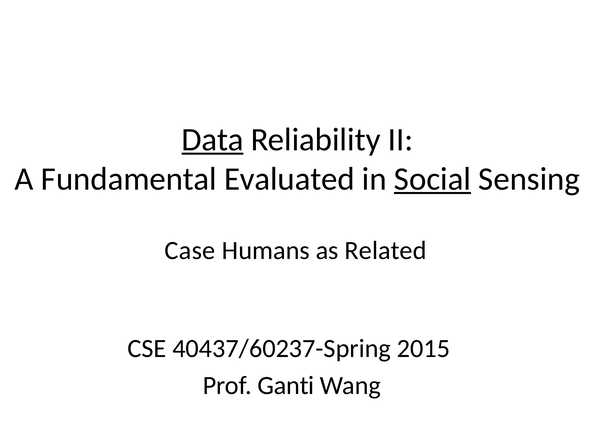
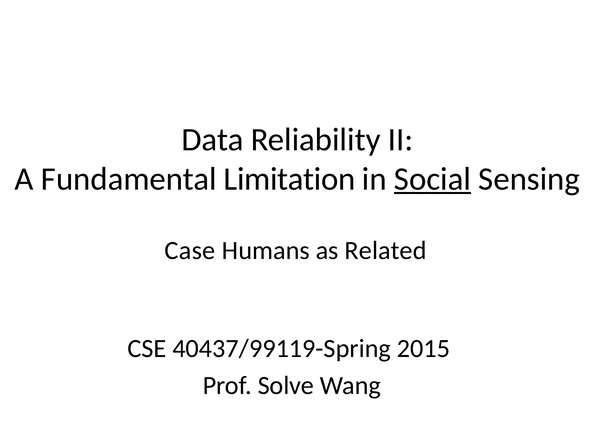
Data underline: present -> none
Evaluated: Evaluated -> Limitation
40437/60237-Spring: 40437/60237-Spring -> 40437/99119-Spring
Ganti: Ganti -> Solve
